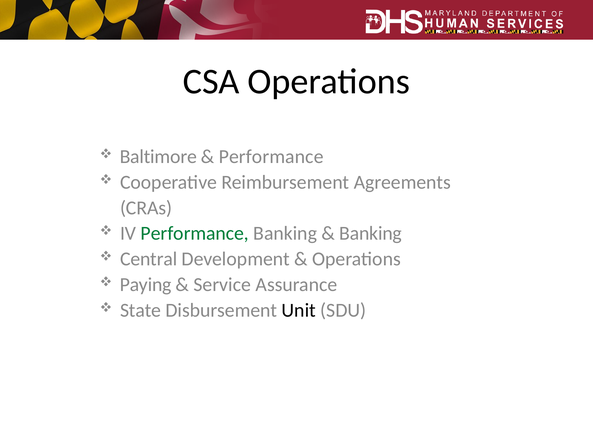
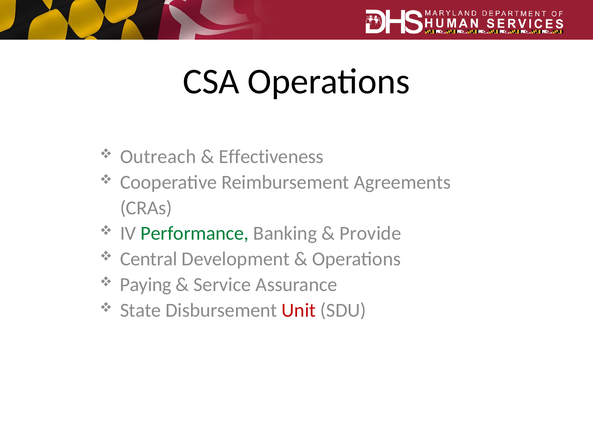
Baltimore: Baltimore -> Outreach
Performance at (271, 156): Performance -> Effectiveness
Banking at (371, 233): Banking -> Provide
Unit colour: black -> red
